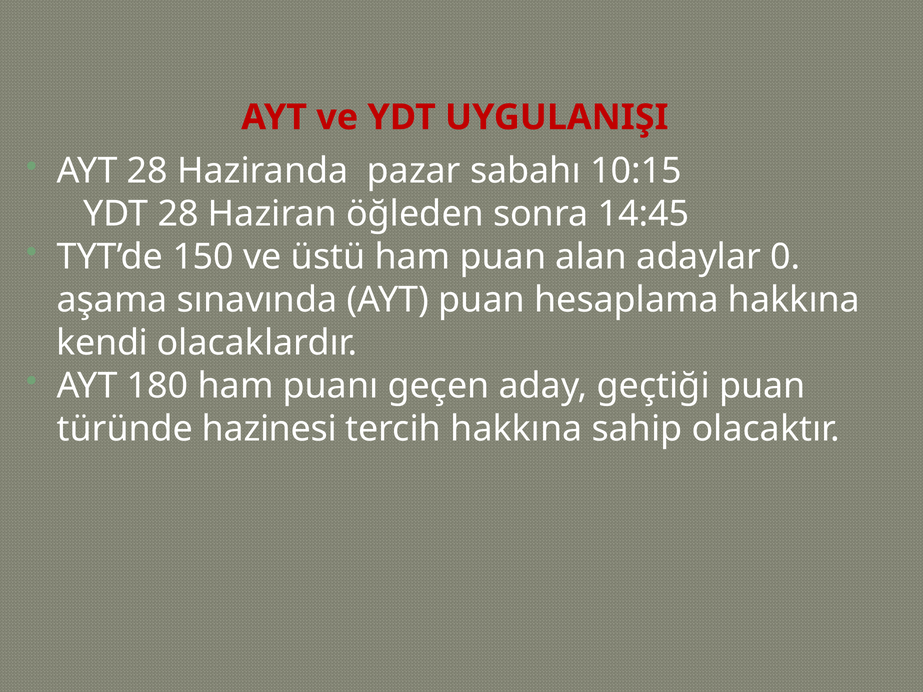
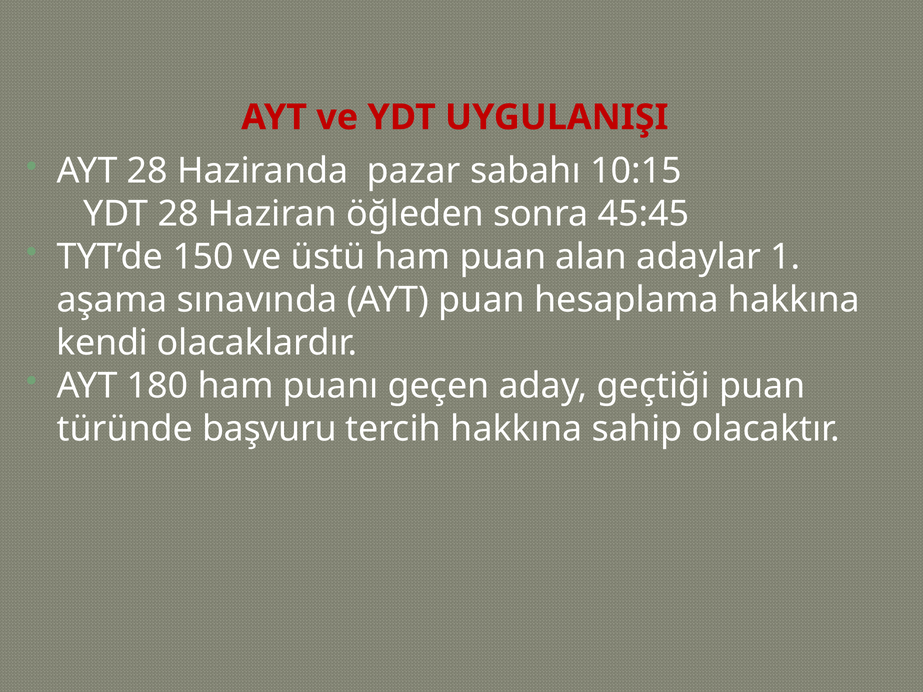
14:45: 14:45 -> 45:45
0: 0 -> 1
hazinesi: hazinesi -> başvuru
